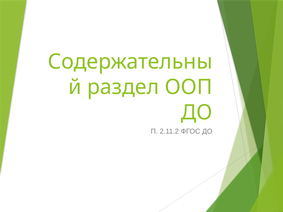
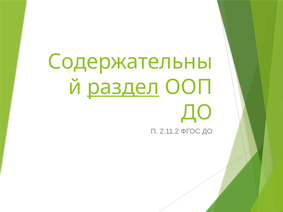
раздел underline: none -> present
